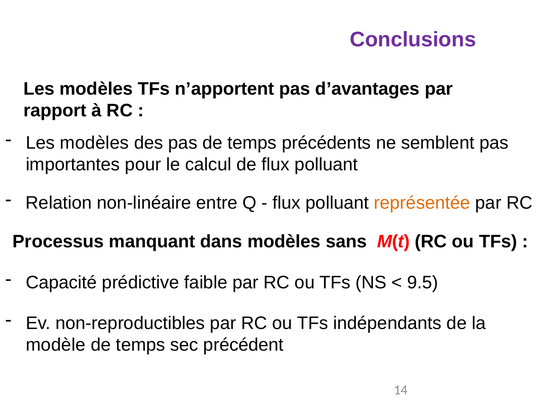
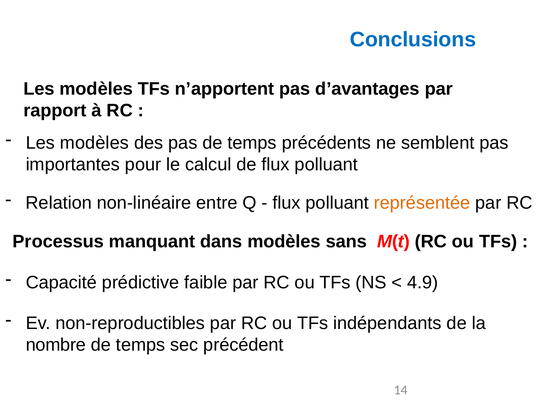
Conclusions colour: purple -> blue
9.5: 9.5 -> 4.9
modèle: modèle -> nombre
